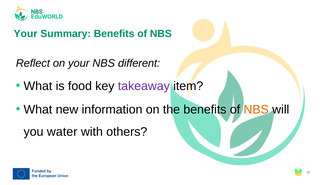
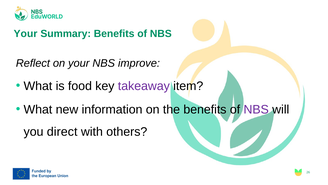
different: different -> improve
NBS at (256, 109) colour: orange -> purple
water: water -> direct
